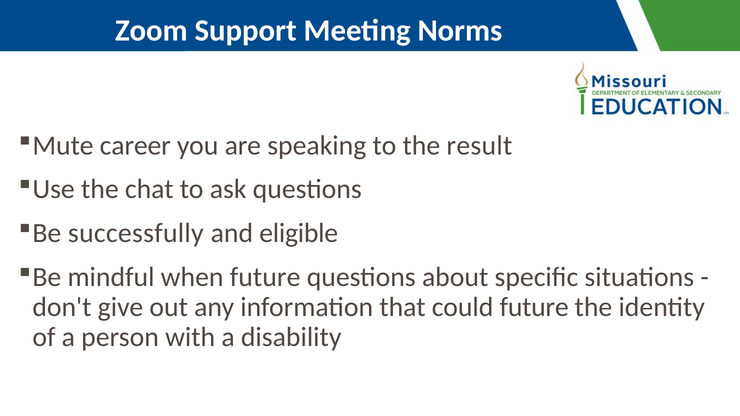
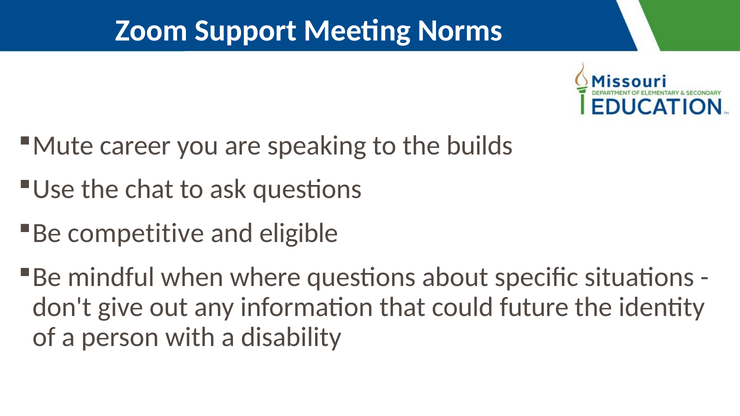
result: result -> builds
successfully: successfully -> competitive
when future: future -> where
